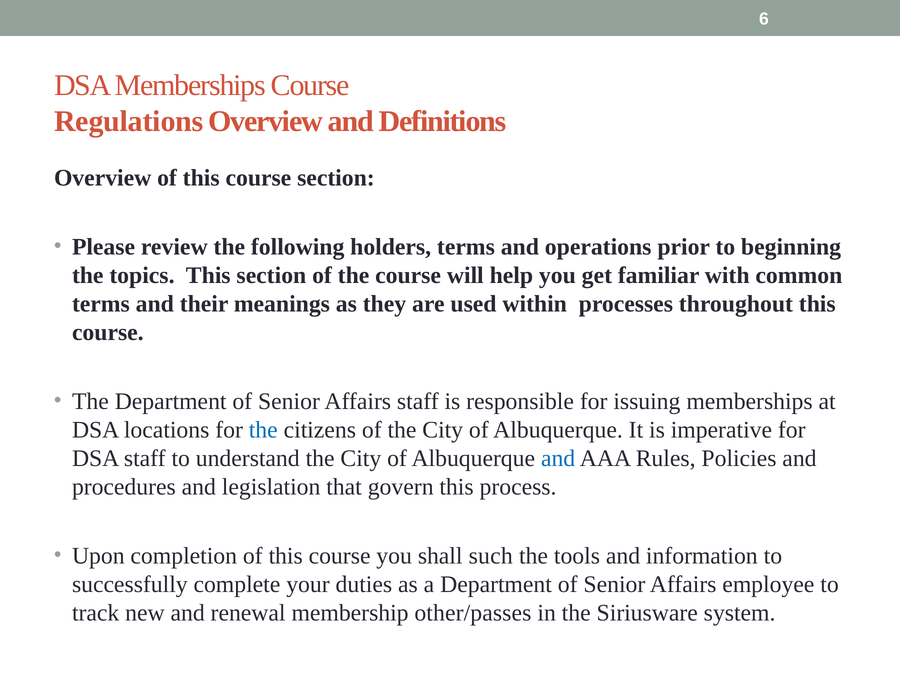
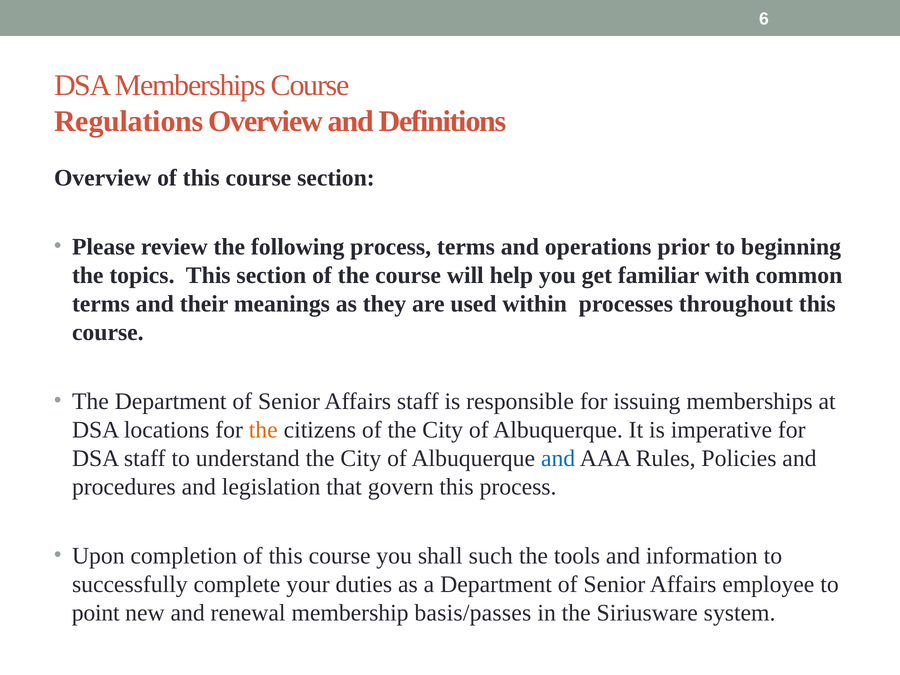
following holders: holders -> process
the at (263, 430) colour: blue -> orange
track: track -> point
other/passes: other/passes -> basis/passes
